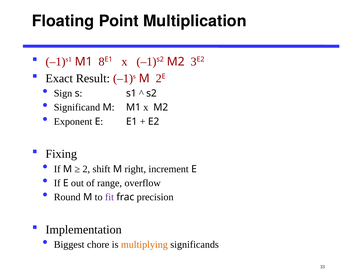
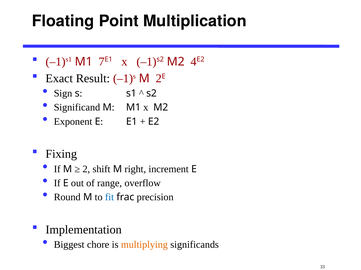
8: 8 -> 7
3: 3 -> 4
fit colour: purple -> blue
